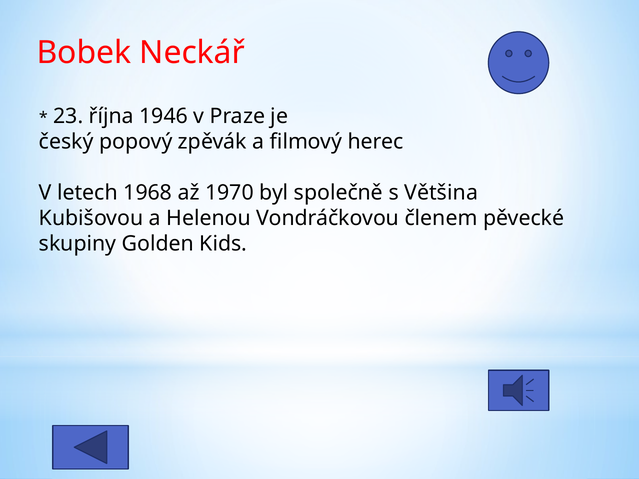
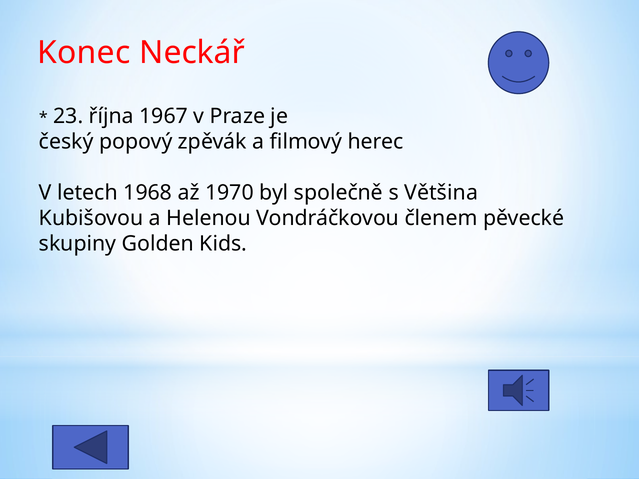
Bobek: Bobek -> Konec
1946: 1946 -> 1967
